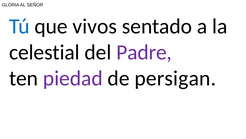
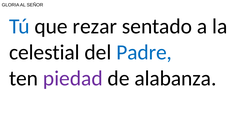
vivos: vivos -> rezar
Padre colour: purple -> blue
persigan: persigan -> alabanza
